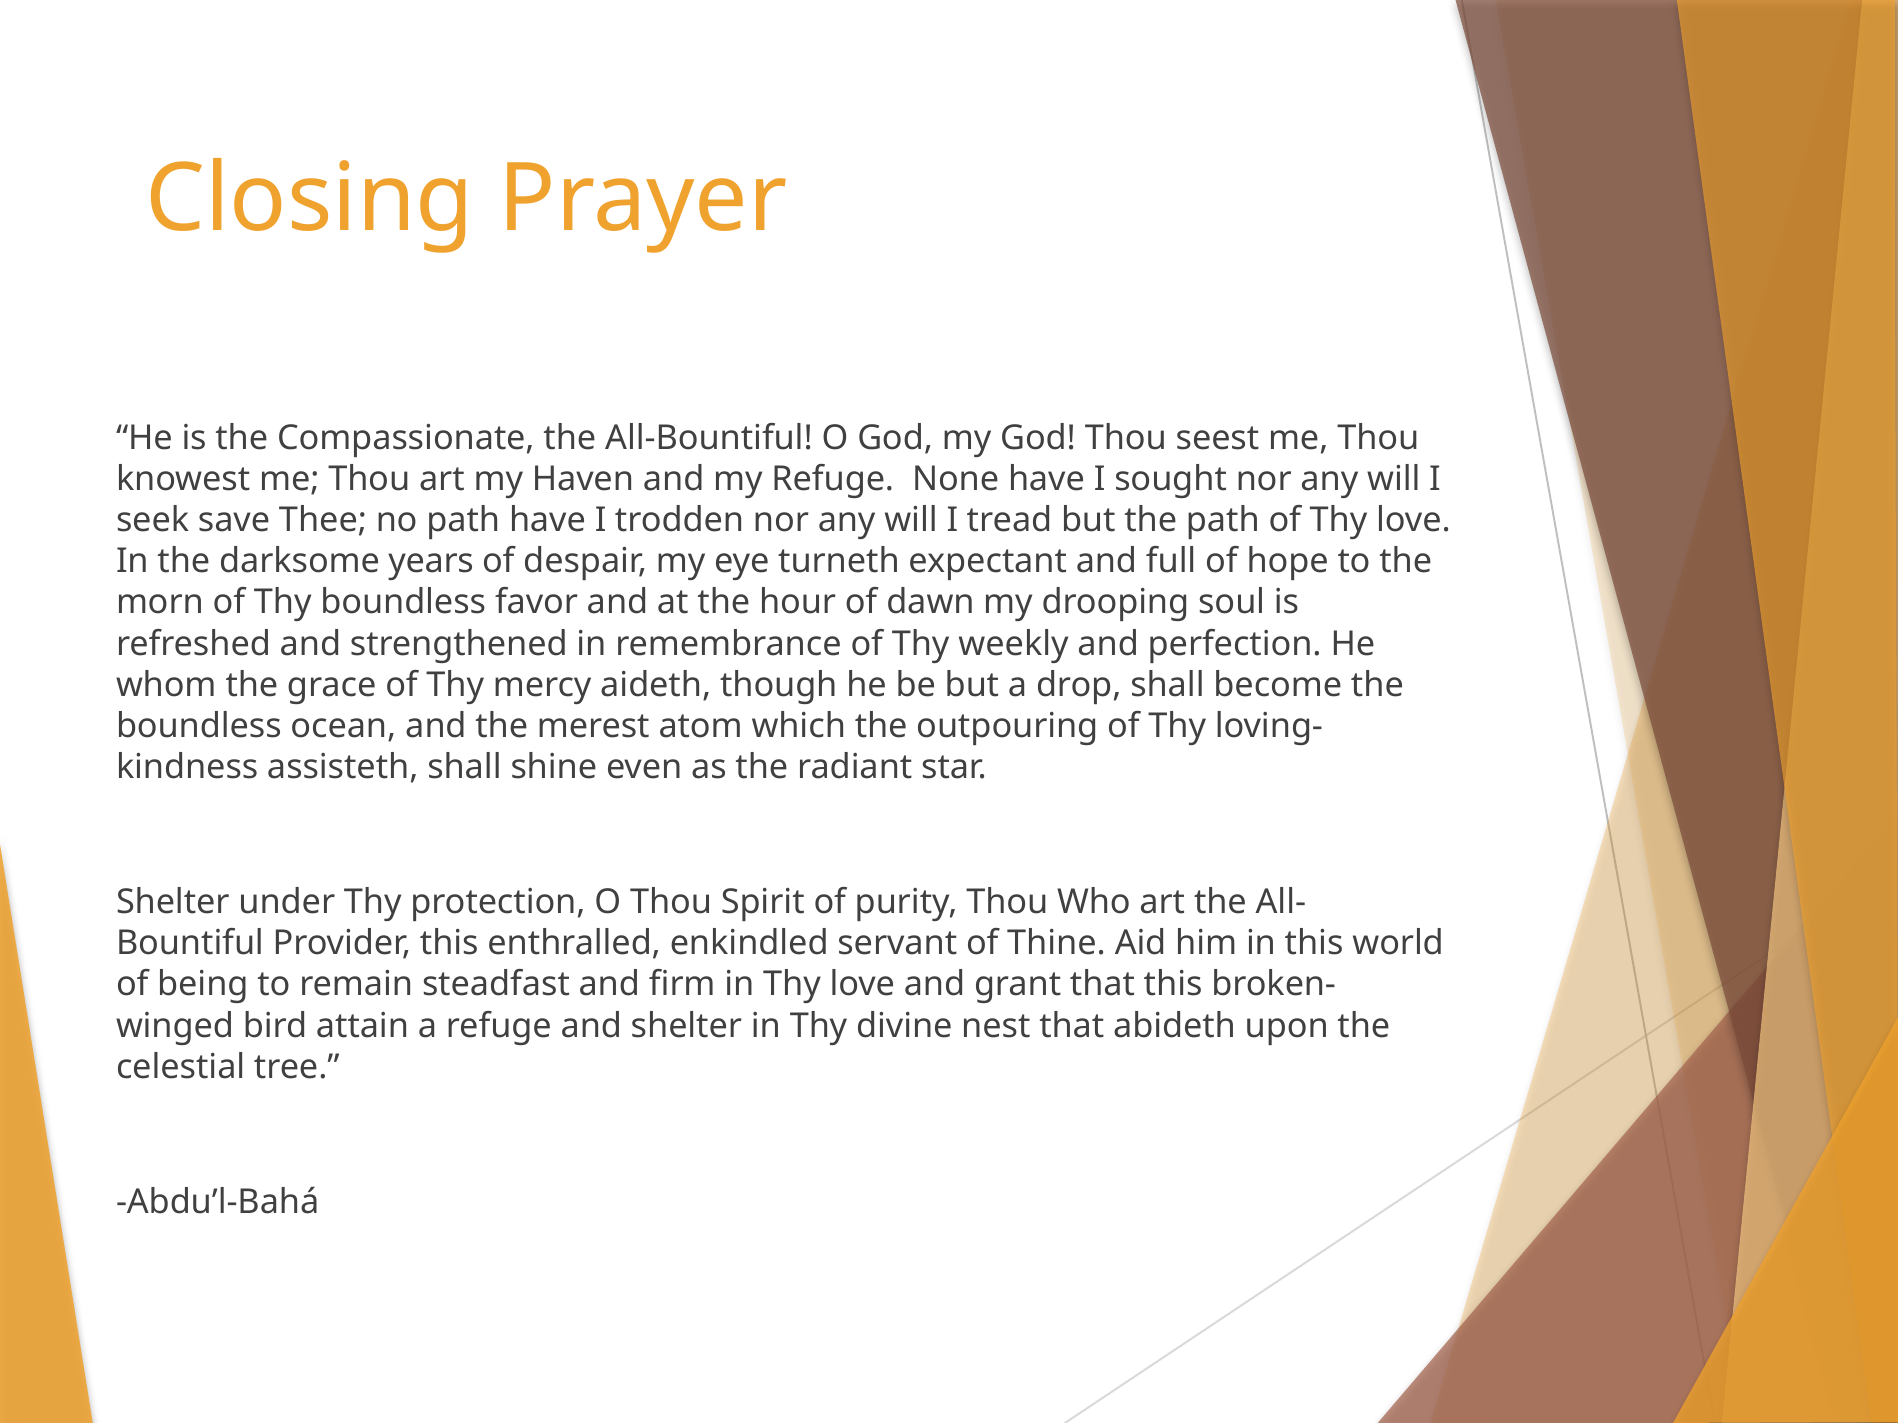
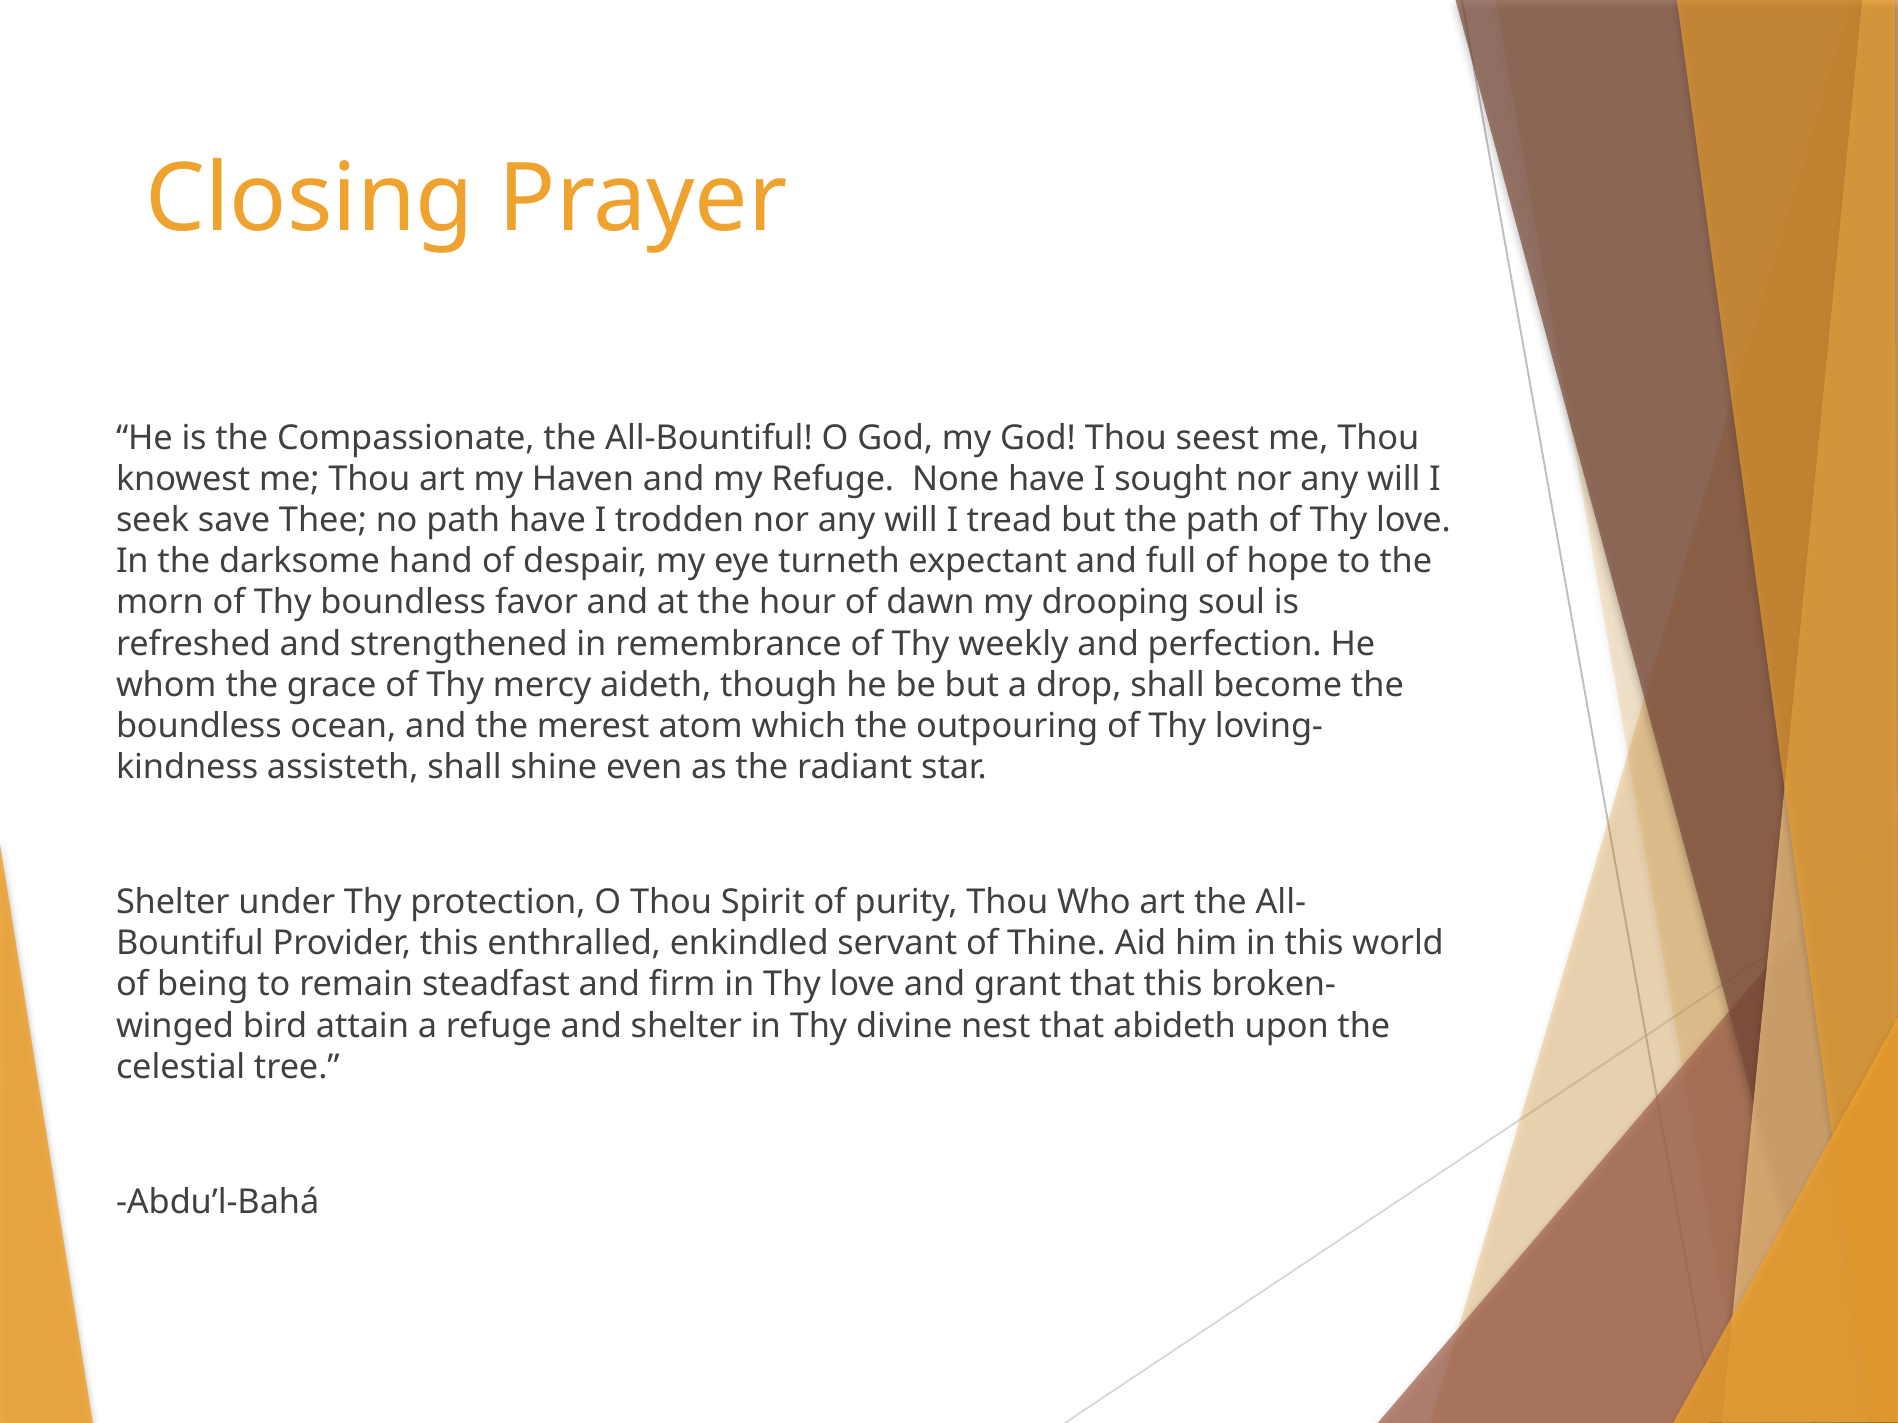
years: years -> hand
